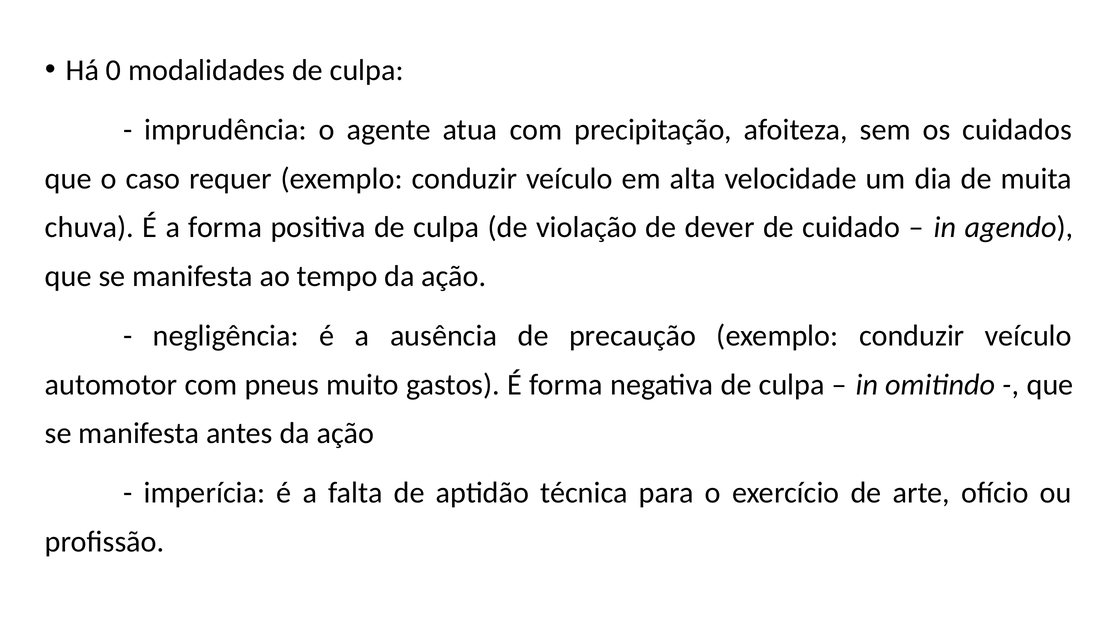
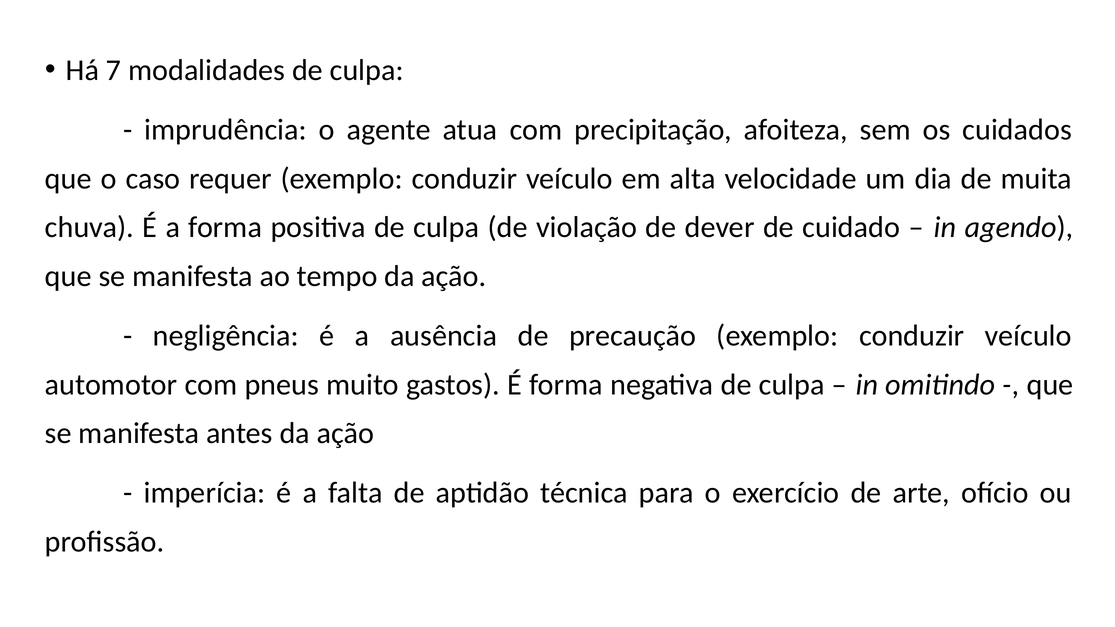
0: 0 -> 7
